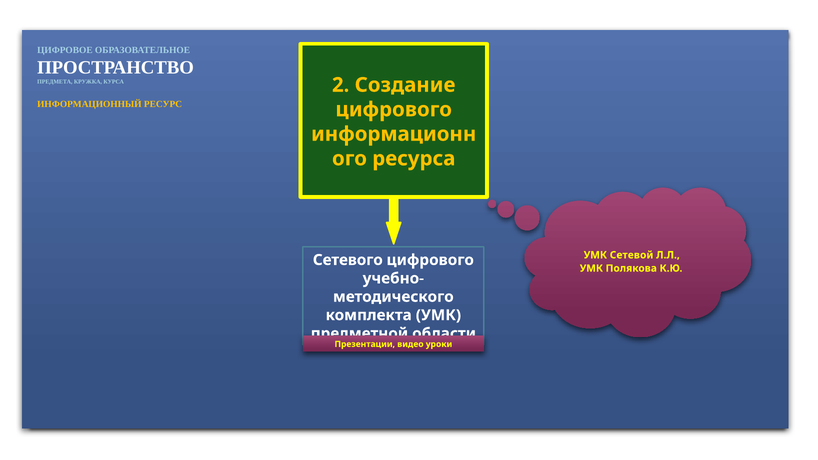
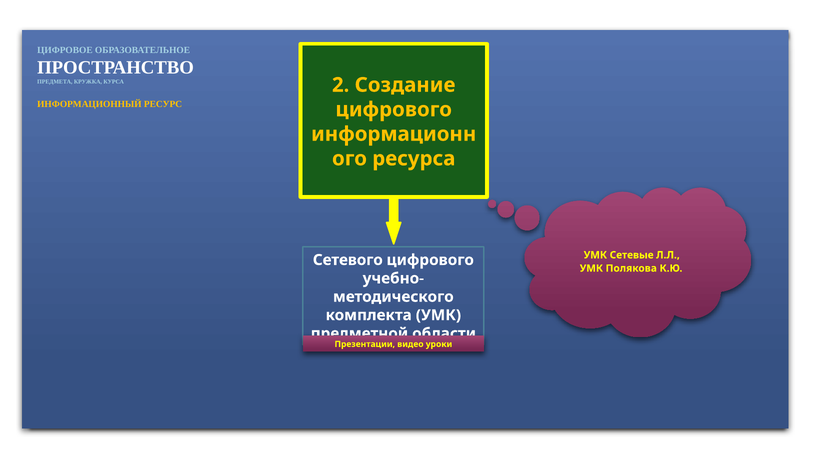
Сетевой: Сетевой -> Сетевые
